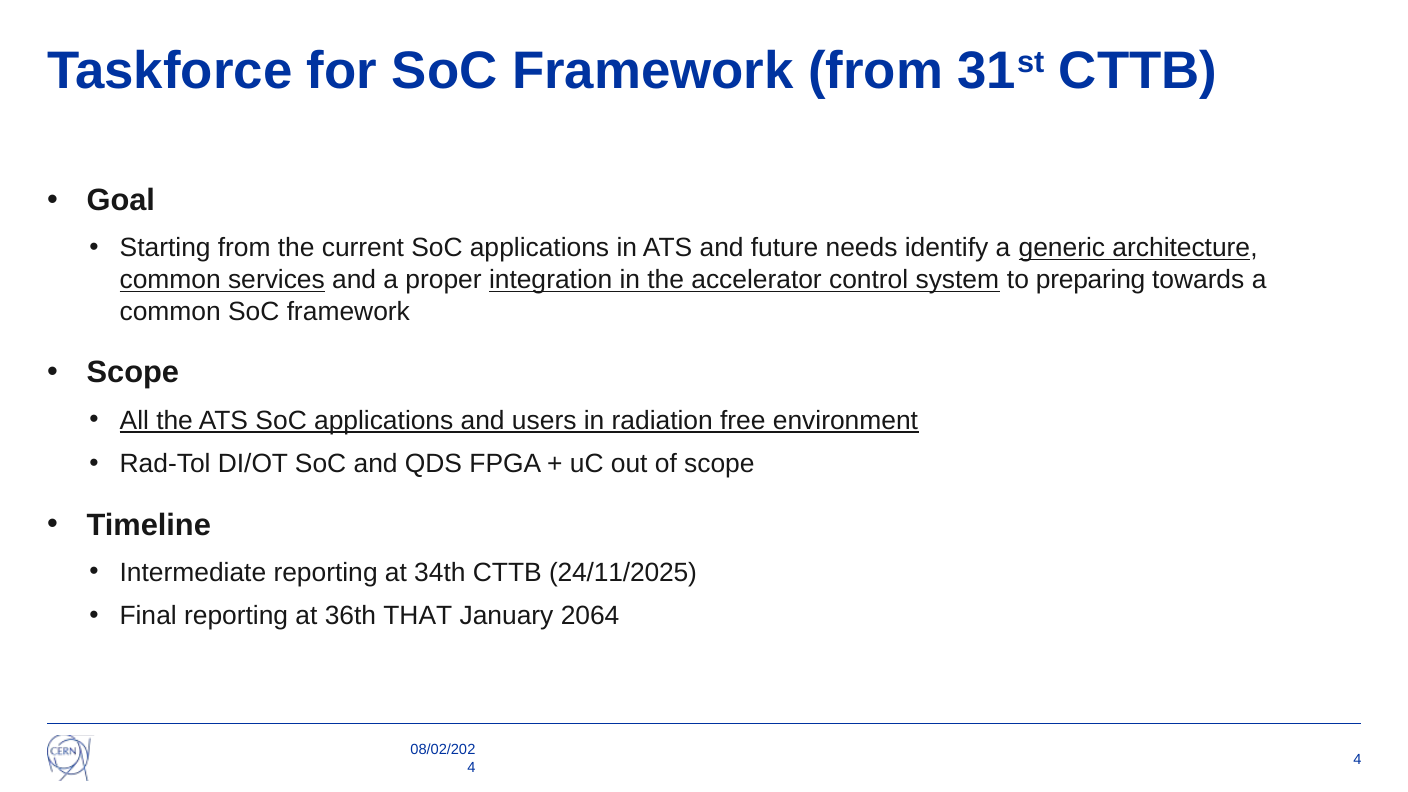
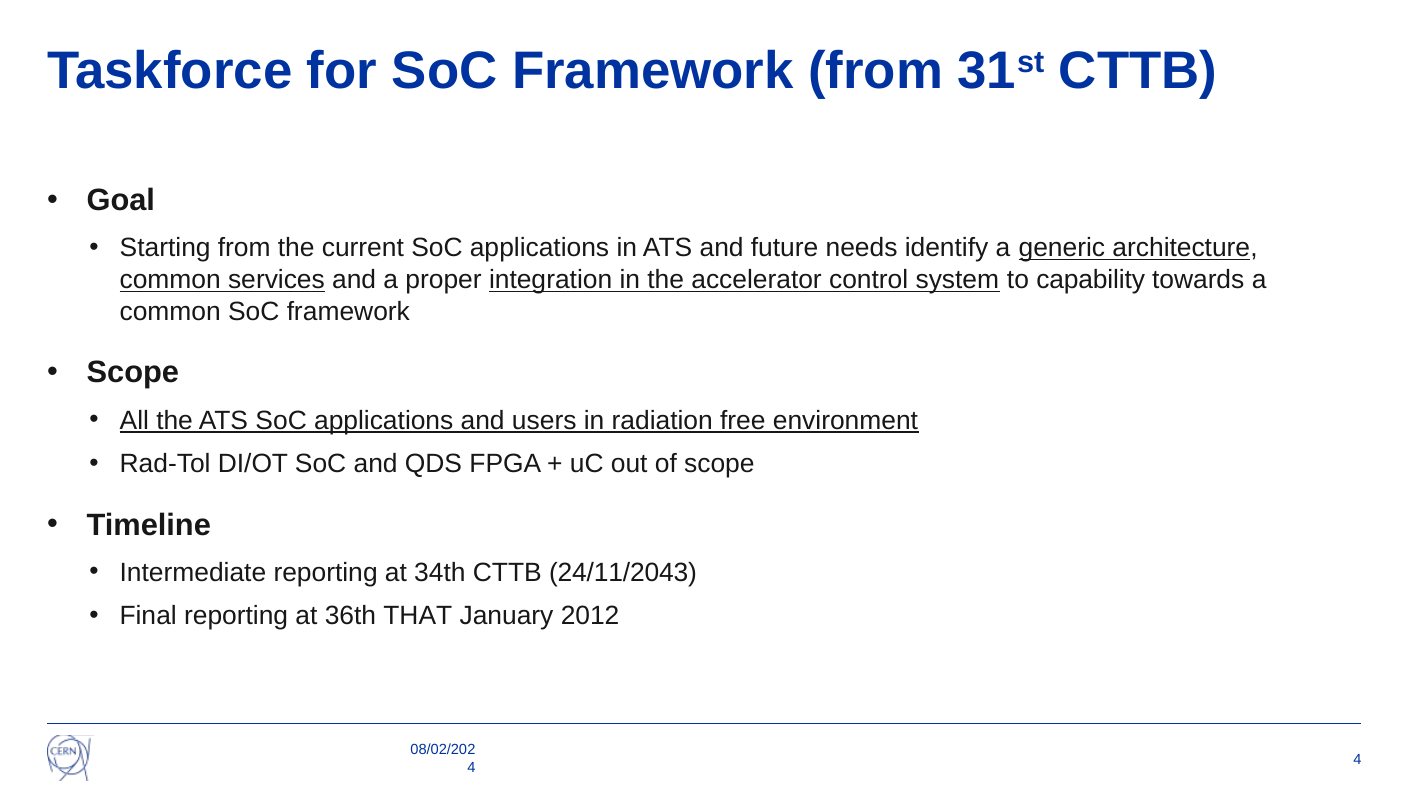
preparing: preparing -> capability
24/11/2025: 24/11/2025 -> 24/11/2043
2064: 2064 -> 2012
